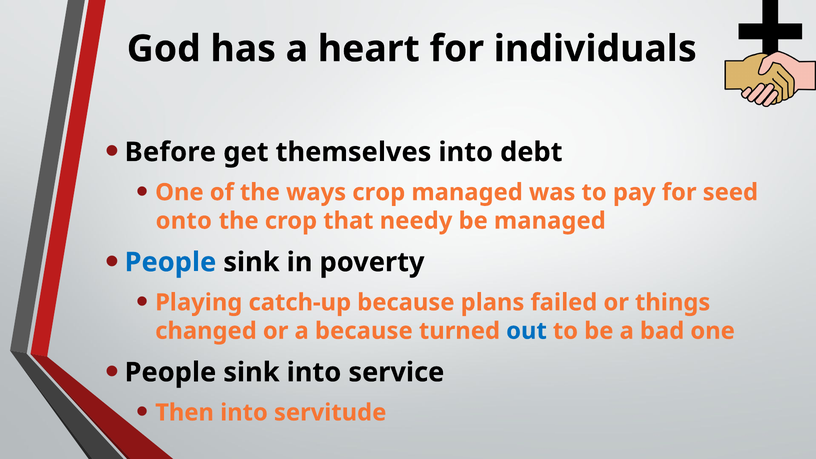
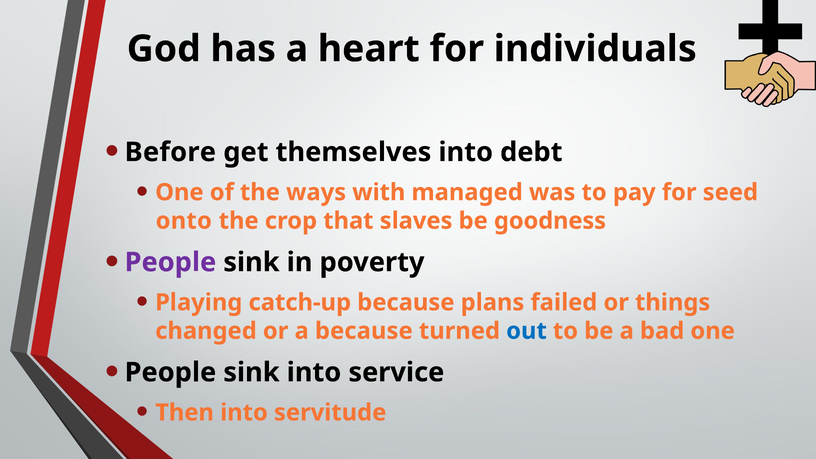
ways crop: crop -> with
needy: needy -> slaves
be managed: managed -> goodness
People at (170, 262) colour: blue -> purple
